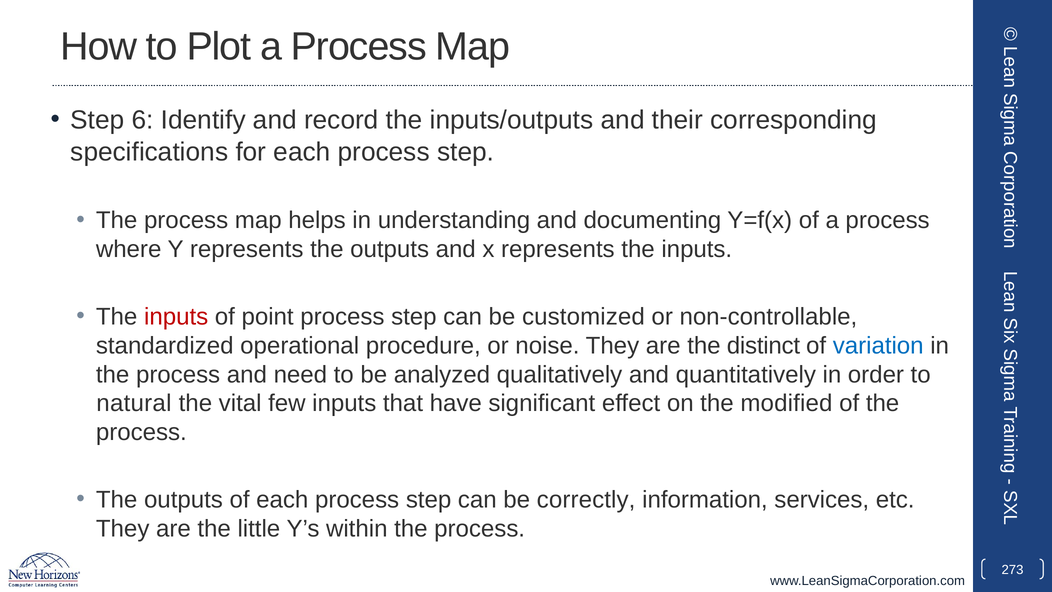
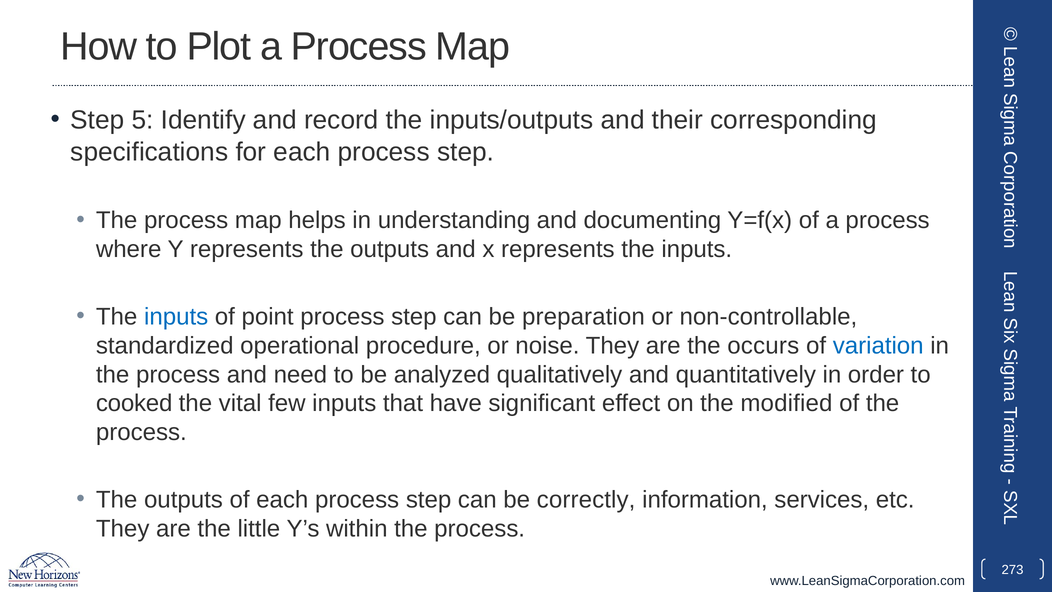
6: 6 -> 5
inputs at (176, 317) colour: red -> blue
customized: customized -> preparation
distinct: distinct -> occurs
natural: natural -> cooked
